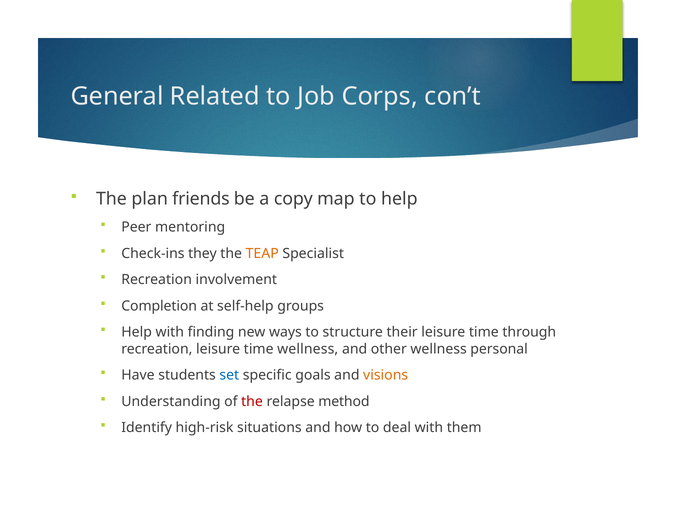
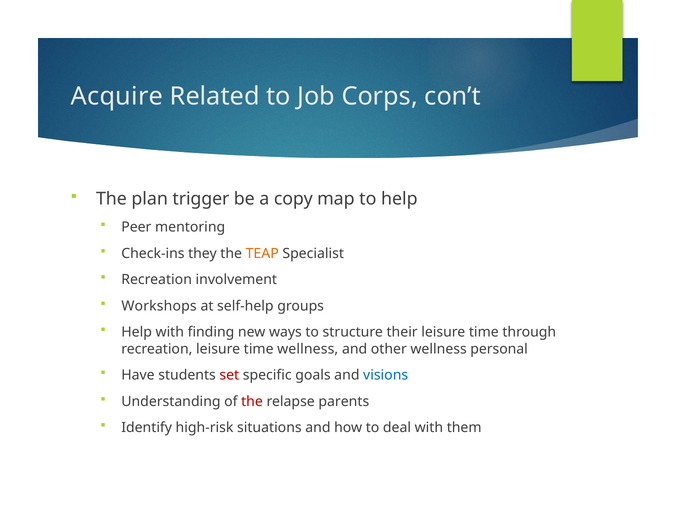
General: General -> Acquire
friends: friends -> trigger
Completion: Completion -> Workshops
set colour: blue -> red
visions colour: orange -> blue
method: method -> parents
